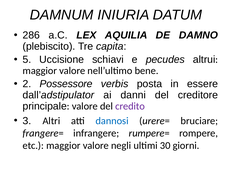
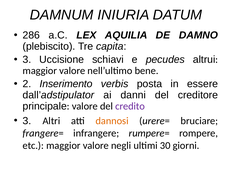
5 at (27, 60): 5 -> 3
Possessore: Possessore -> Inserimento
dannosi colour: blue -> orange
